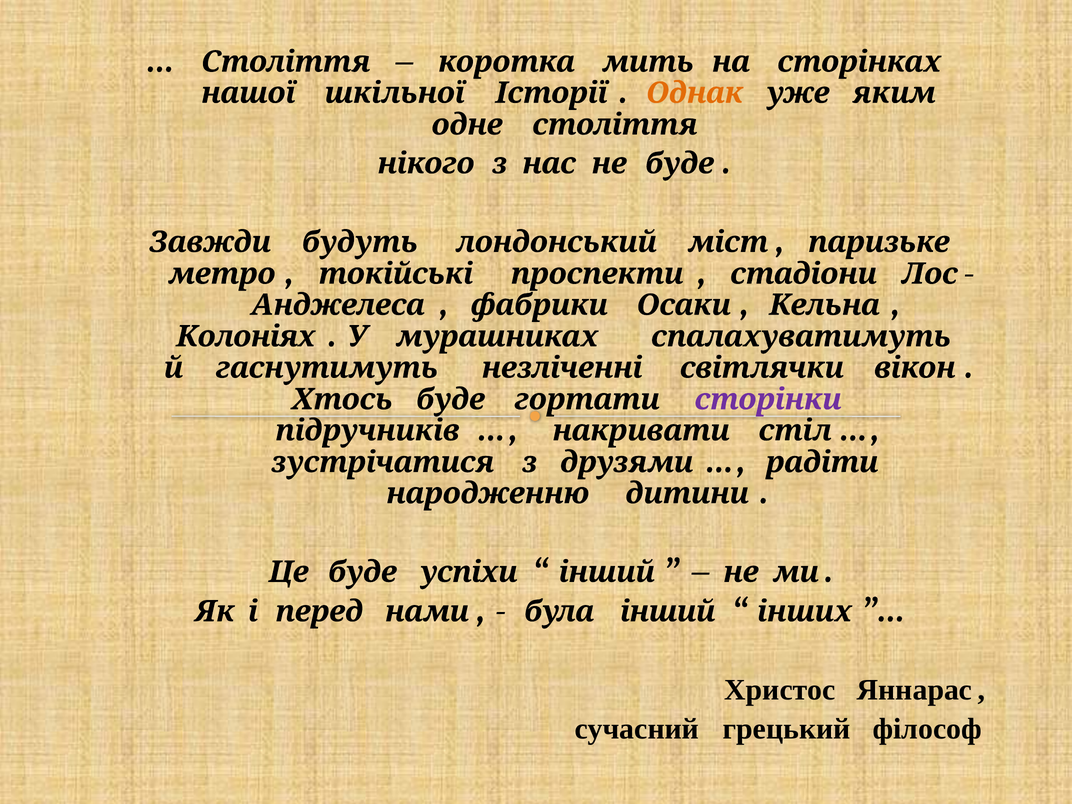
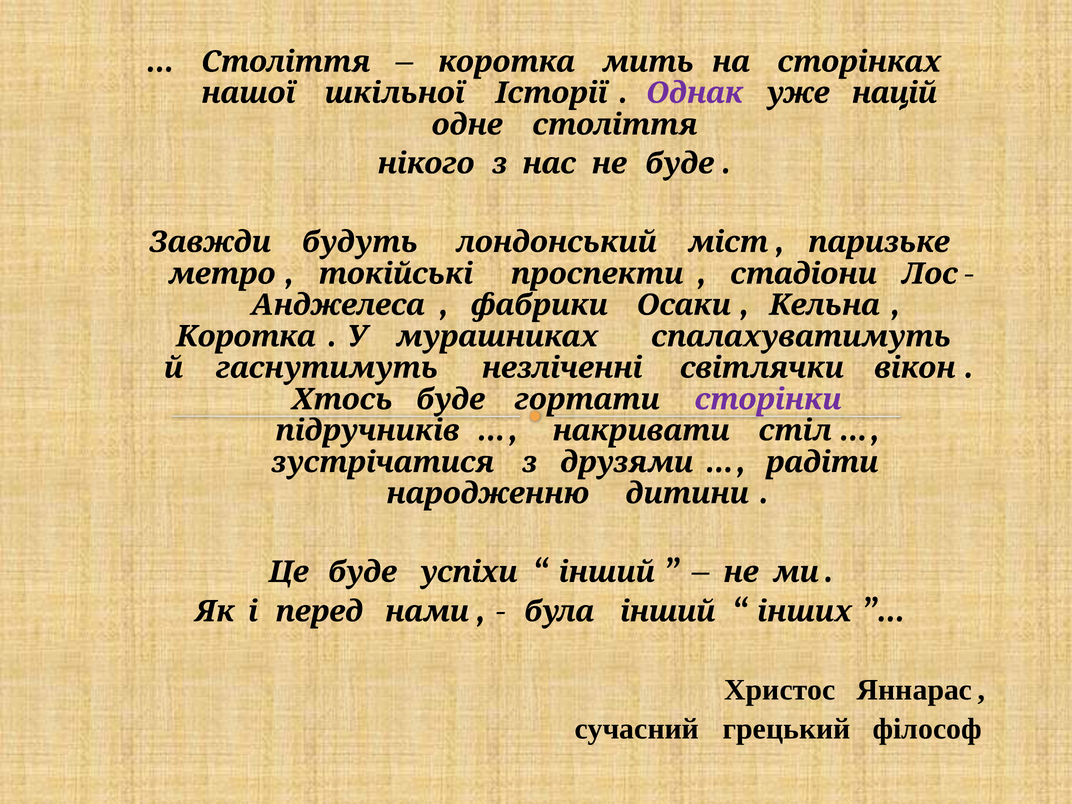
Однак colour: orange -> purple
яким: яким -> націй
Колоніях at (246, 337): Колоніях -> Коротка
